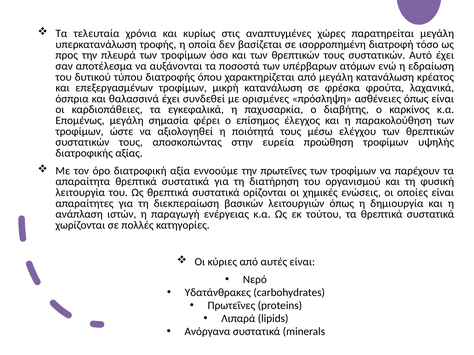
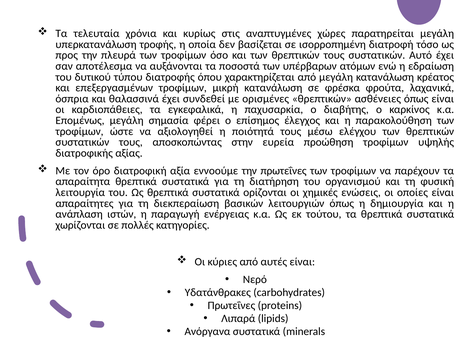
ορισμένες πρόσληψη: πρόσληψη -> θρεπτικών
